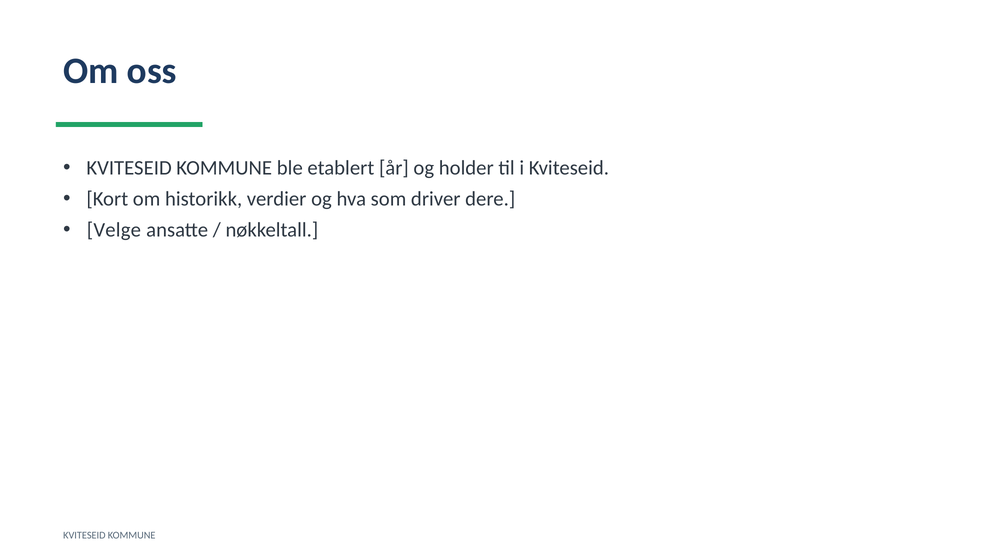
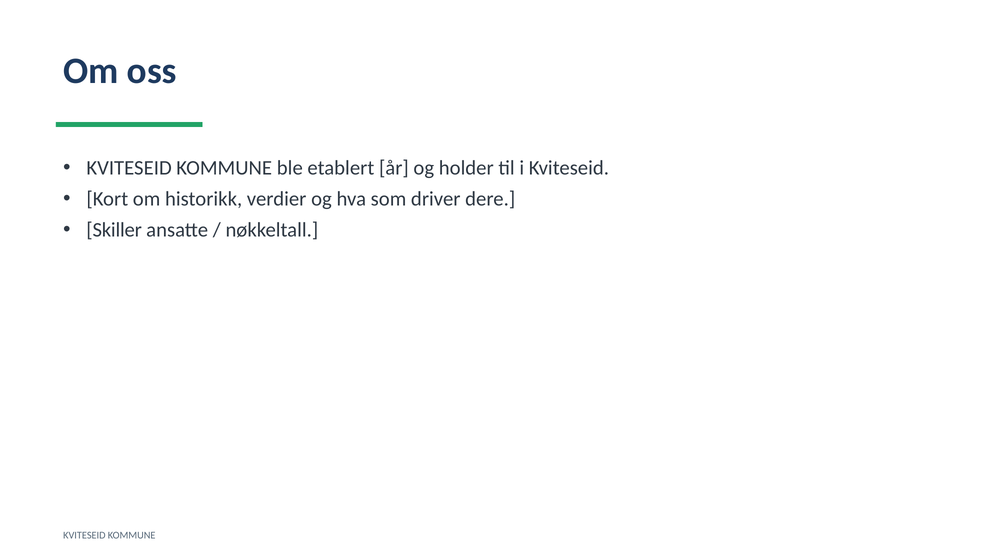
Velge: Velge -> Skiller
